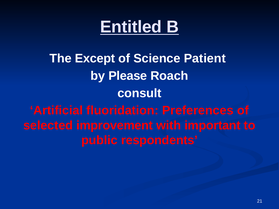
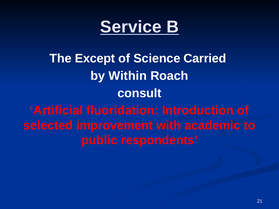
Entitled: Entitled -> Service
Patient: Patient -> Carried
Please: Please -> Within
Preferences: Preferences -> Introduction
important: important -> academic
